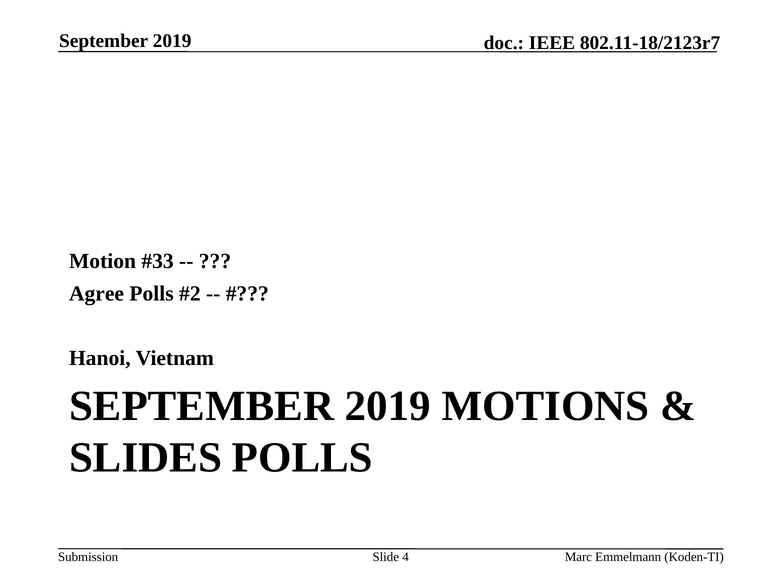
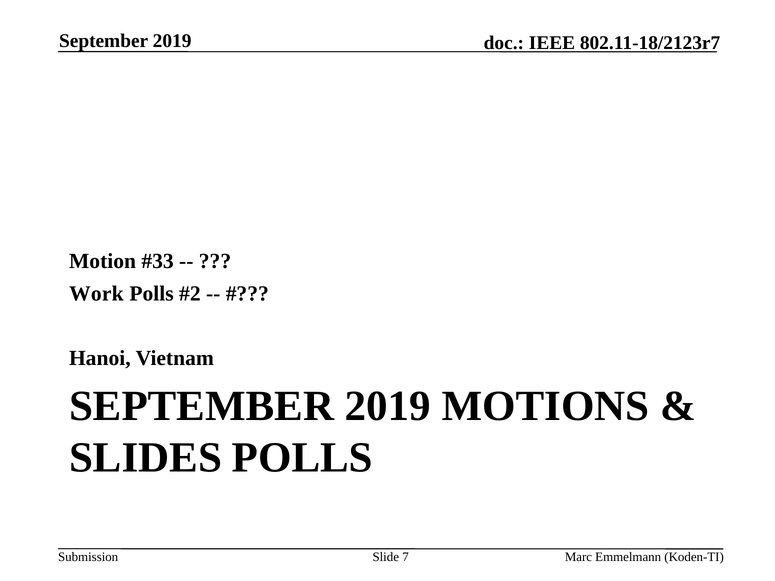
Agree: Agree -> Work
4: 4 -> 7
